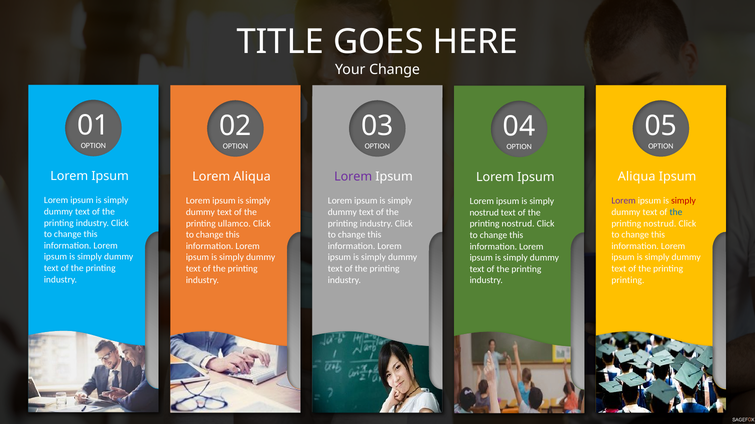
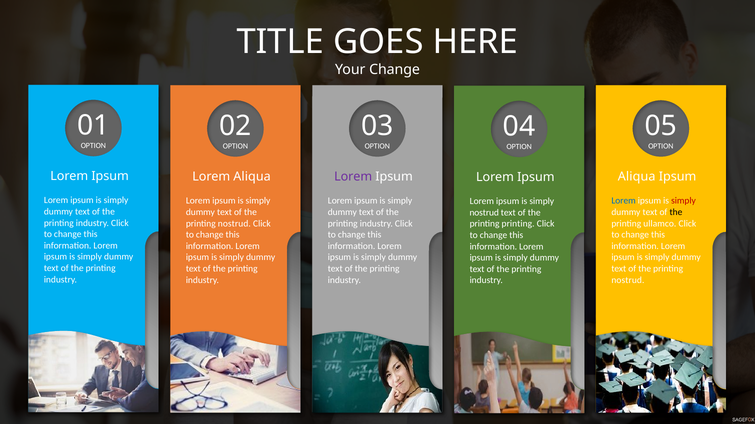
Lorem at (624, 201) colour: purple -> blue
the at (676, 212) colour: blue -> black
ullamco at (234, 224): ullamco -> nostrud
nostrud at (660, 224): nostrud -> ullamco
nostrud at (518, 224): nostrud -> printing
printing at (628, 280): printing -> nostrud
